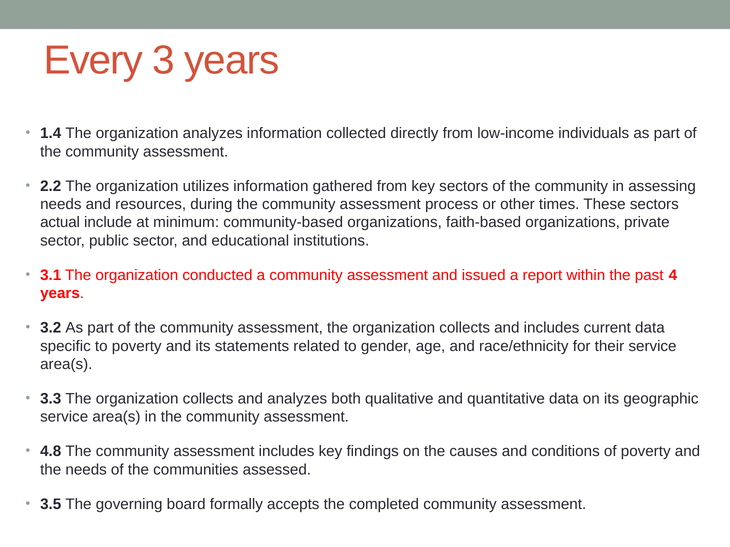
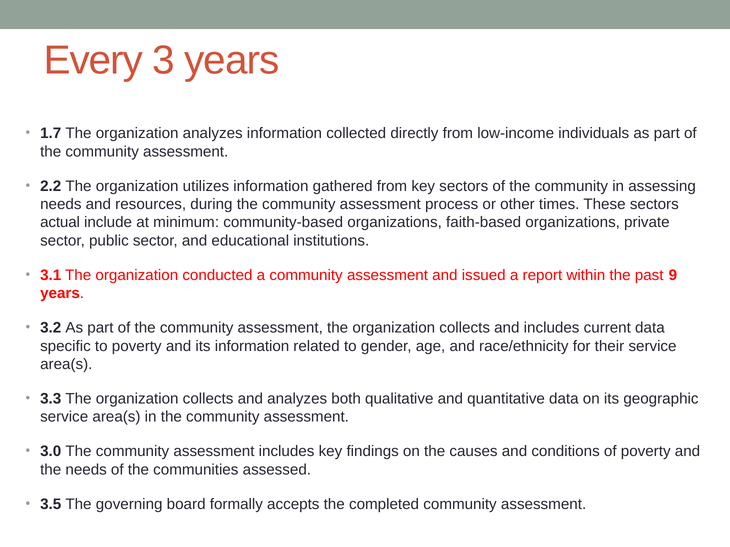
1.4: 1.4 -> 1.7
4: 4 -> 9
its statements: statements -> information
4.8: 4.8 -> 3.0
